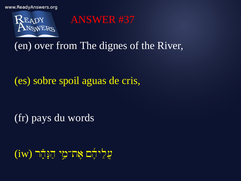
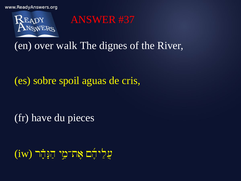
from: from -> walk
pays: pays -> have
words: words -> pieces
